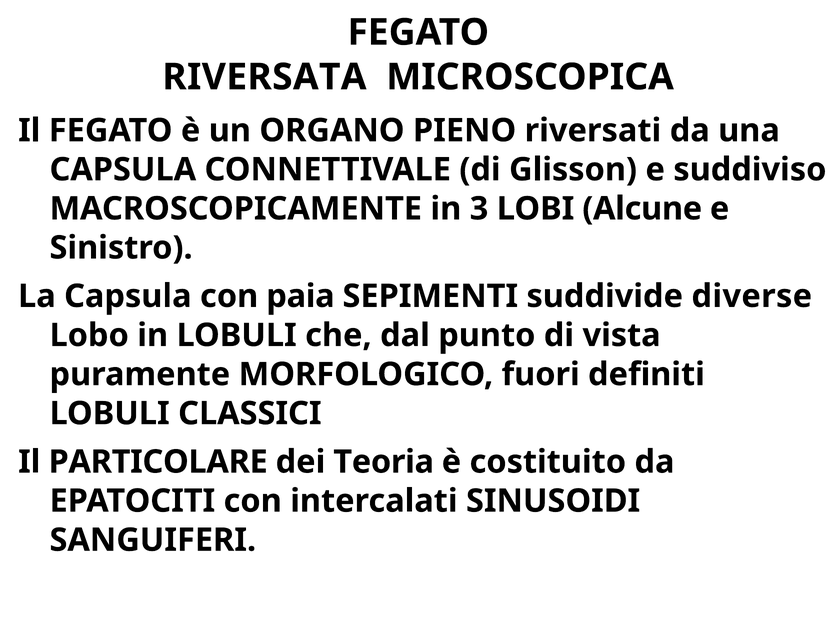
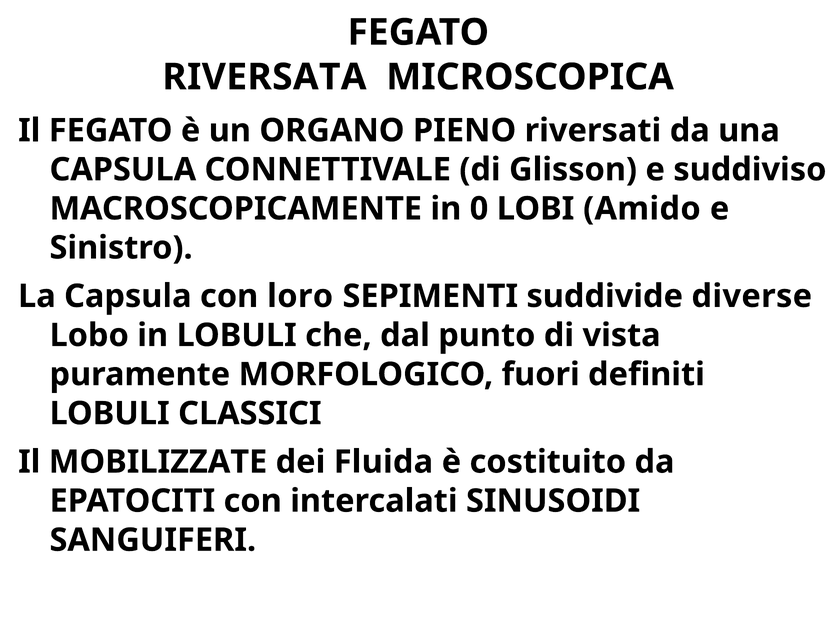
3: 3 -> 0
Alcune: Alcune -> Amido
paia: paia -> loro
PARTICOLARE: PARTICOLARE -> MOBILIZZATE
Teoria: Teoria -> Fluida
